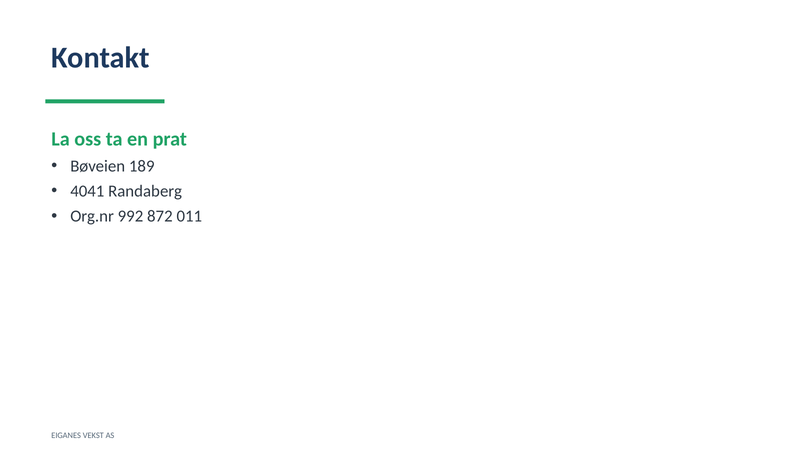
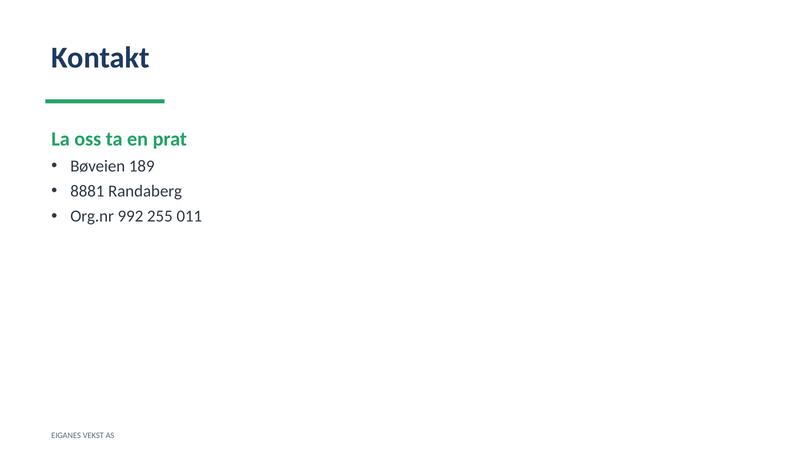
4041: 4041 -> 8881
872: 872 -> 255
